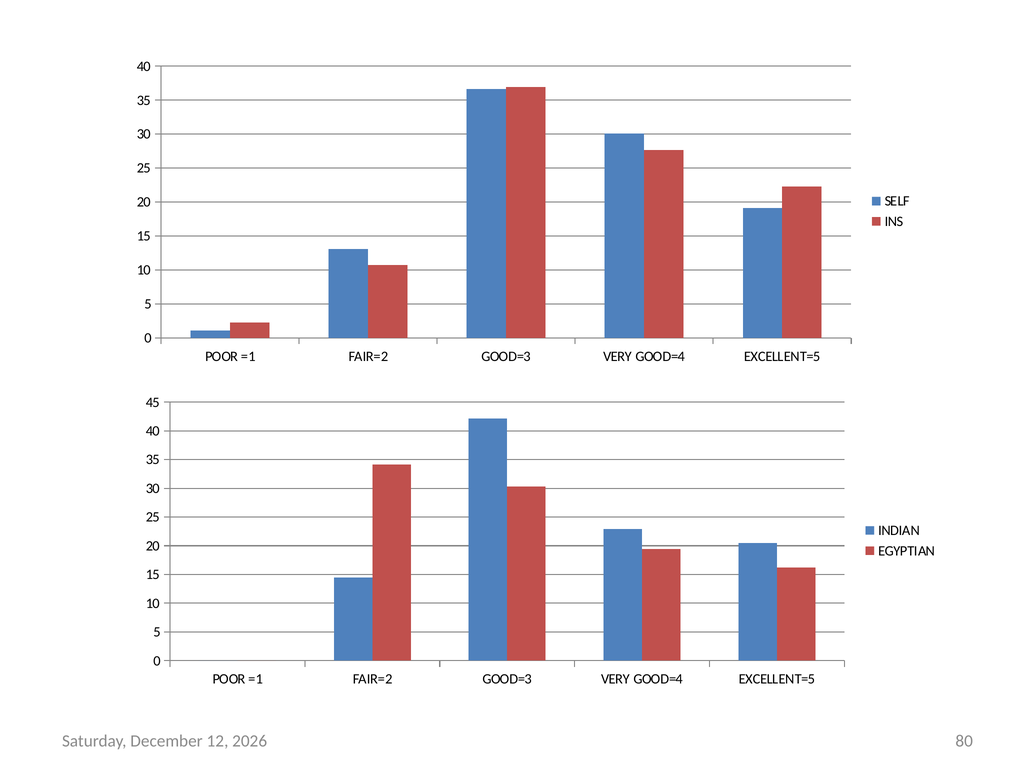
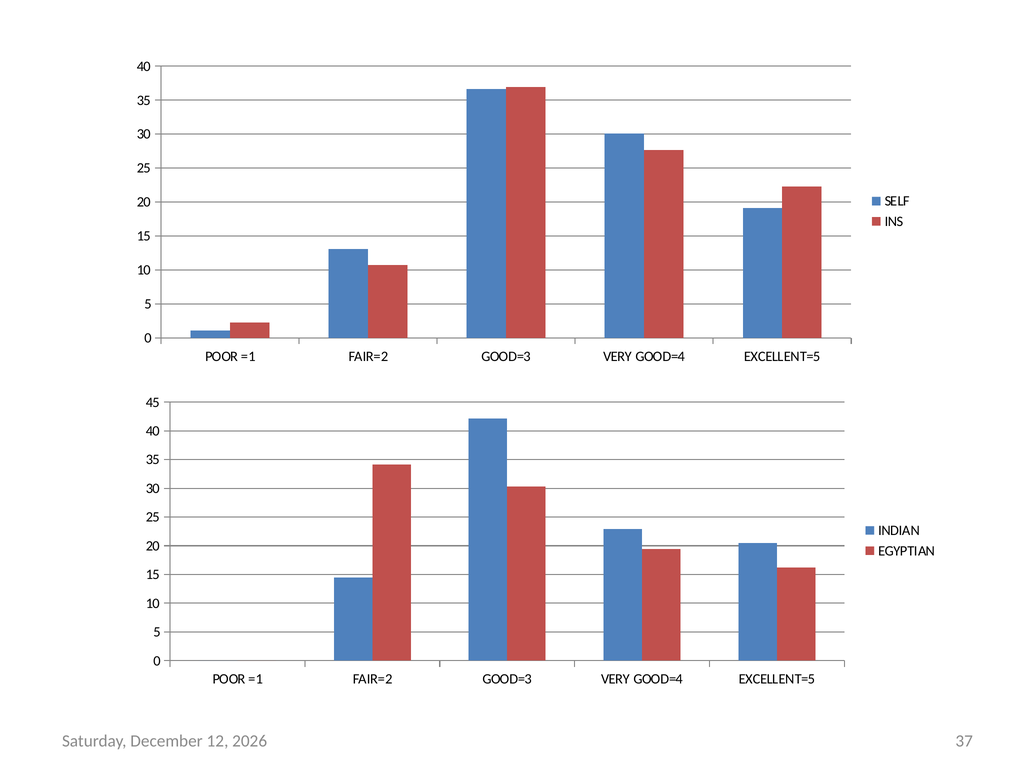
80: 80 -> 37
